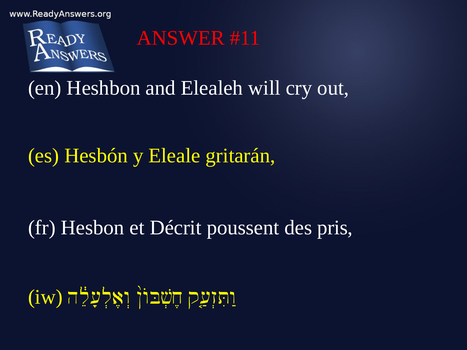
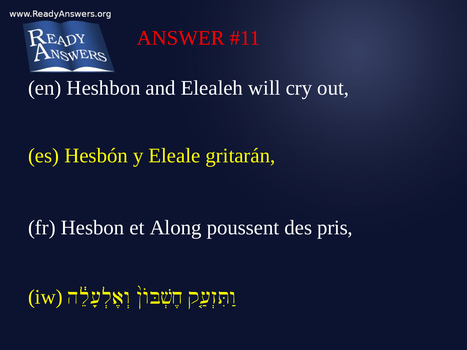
Décrit: Décrit -> Along
